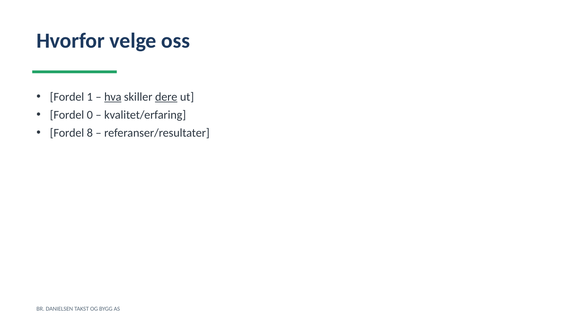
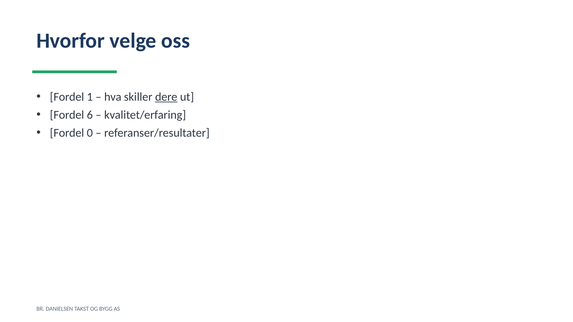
hva underline: present -> none
0: 0 -> 6
8: 8 -> 0
